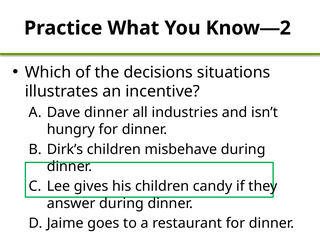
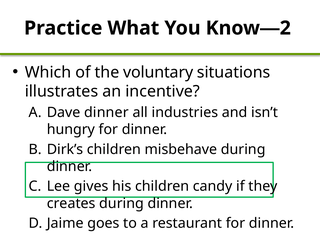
decisions: decisions -> voluntary
answer: answer -> creates
